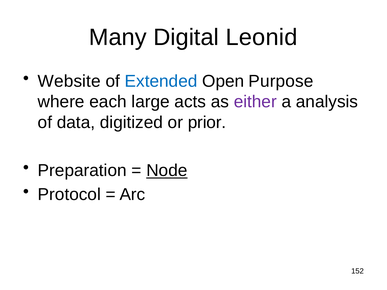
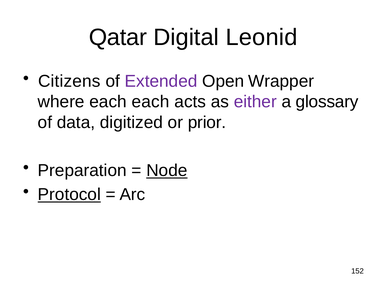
Many: Many -> Qatar
Website: Website -> Citizens
Extended colour: blue -> purple
Purpose: Purpose -> Wrapper
each large: large -> each
analysis: analysis -> glossary
Protocol underline: none -> present
